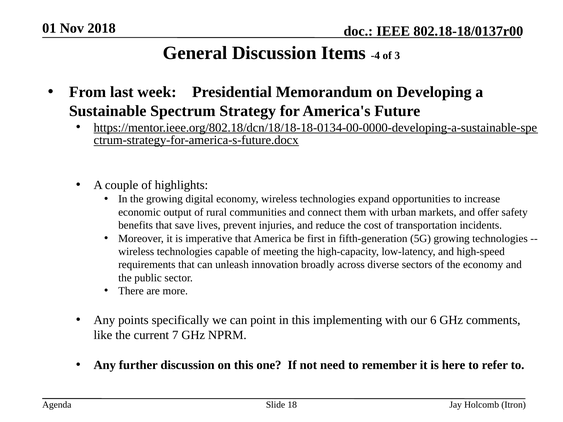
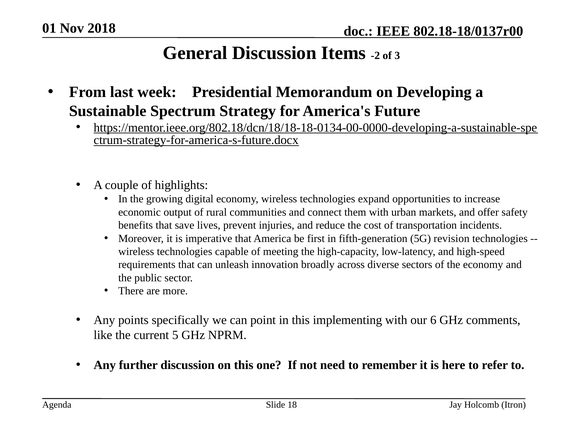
-4: -4 -> -2
5G growing: growing -> revision
7: 7 -> 5
